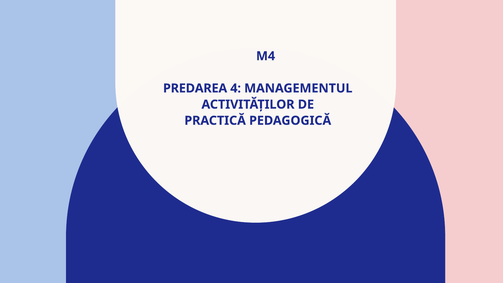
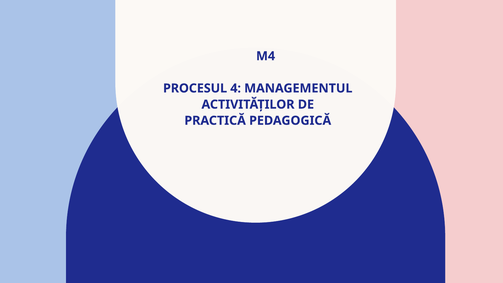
PREDAREA: PREDAREA -> PROCESUL
